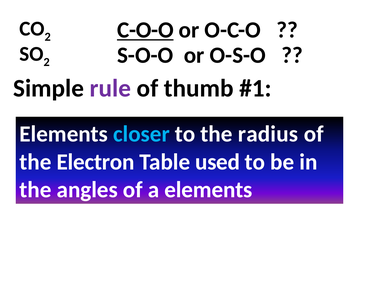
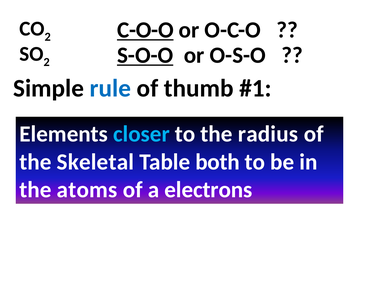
S-O-O underline: none -> present
rule colour: purple -> blue
Electron: Electron -> Skeletal
used: used -> both
angles: angles -> atoms
a elements: elements -> electrons
